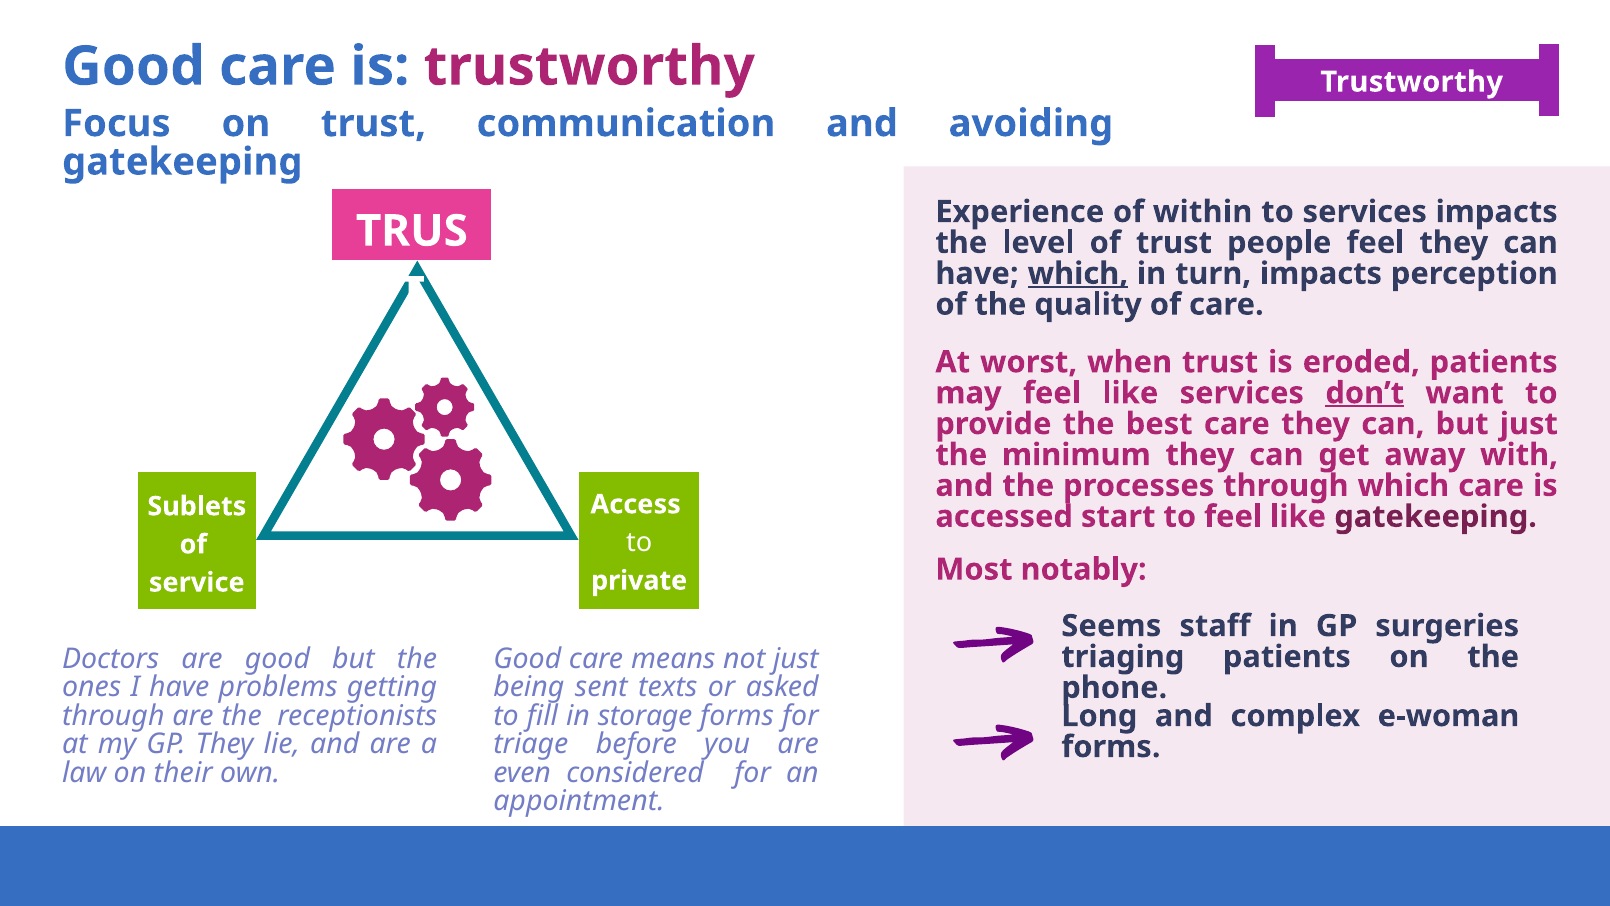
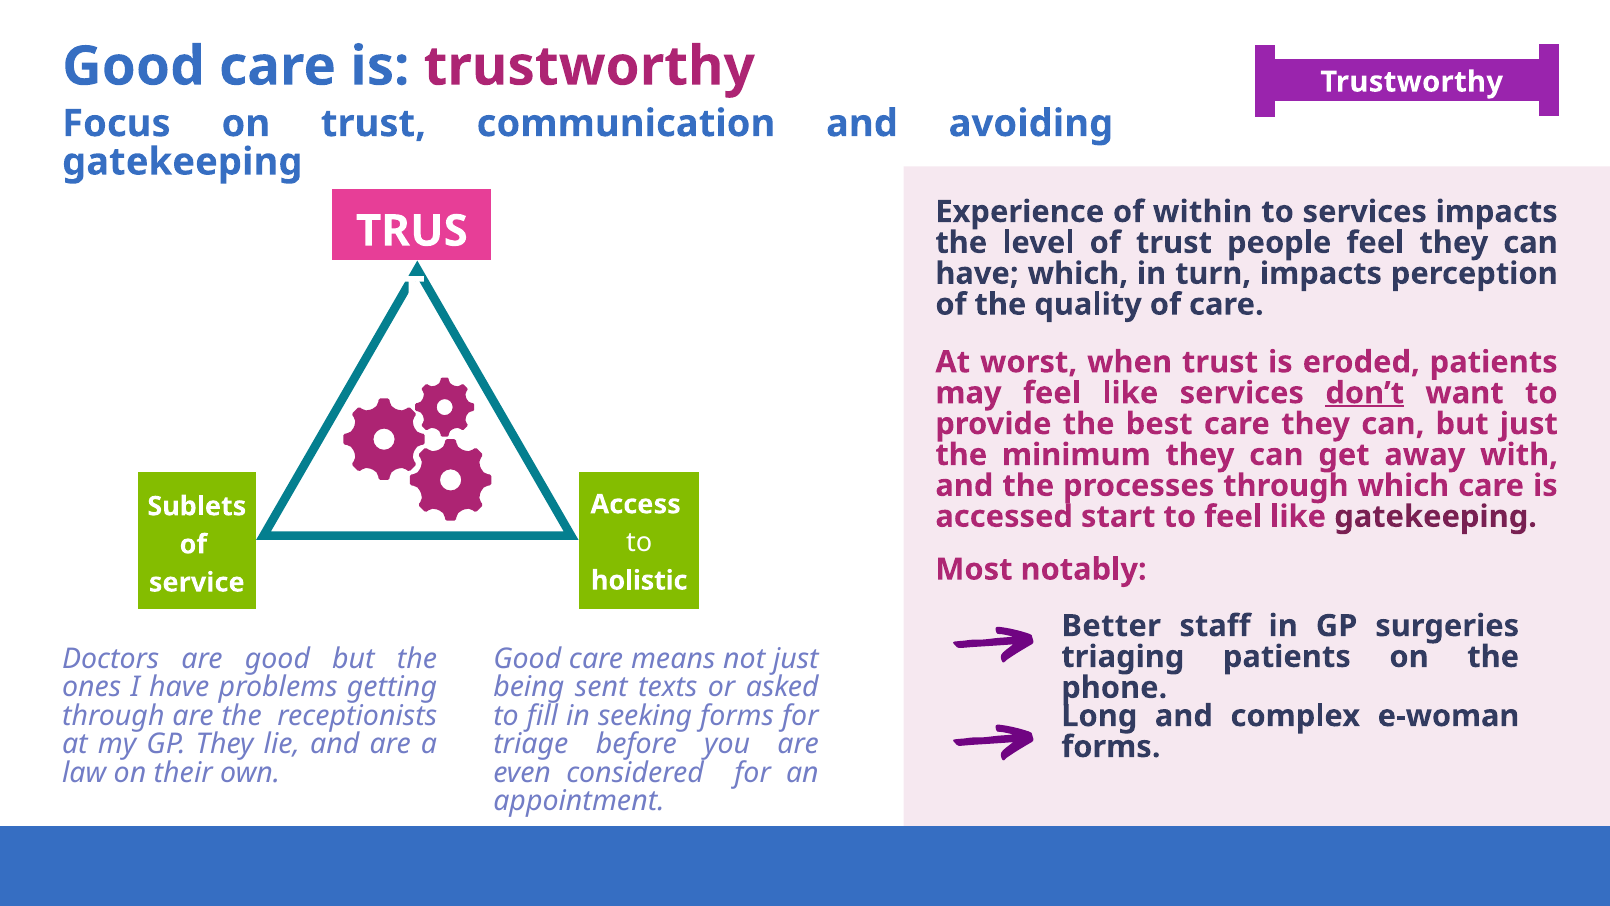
which at (1078, 273) underline: present -> none
private: private -> holistic
Seems: Seems -> Better
storage: storage -> seeking
